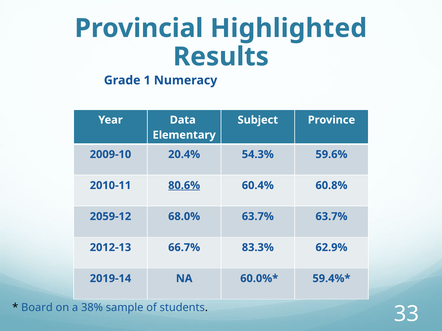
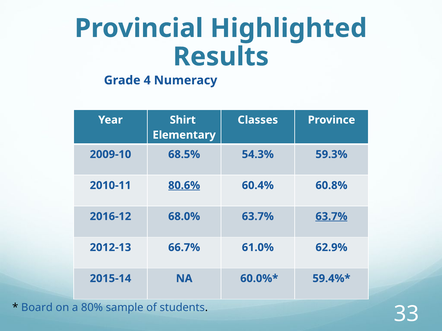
1: 1 -> 4
Data: Data -> Shirt
Subject: Subject -> Classes
20.4%: 20.4% -> 68.5%
59.6%: 59.6% -> 59.3%
2059-12: 2059-12 -> 2016-12
63.7% at (331, 217) underline: none -> present
83.3%: 83.3% -> 61.0%
2019-14: 2019-14 -> 2015-14
38%: 38% -> 80%
